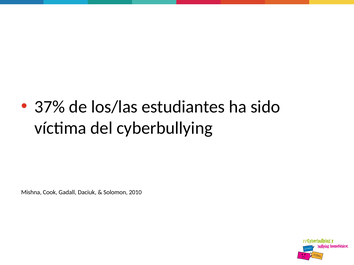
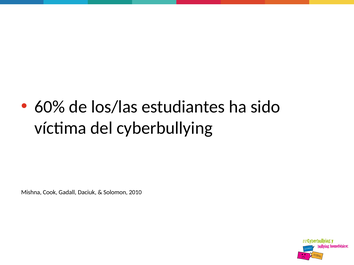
37%: 37% -> 60%
